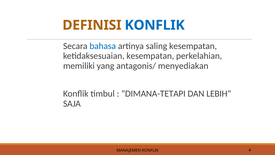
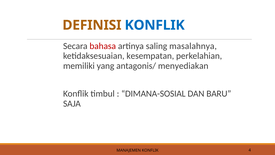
bahasa colour: blue -> red
saling kesempatan: kesempatan -> masalahnya
DIMANA-TETAPI: DIMANA-TETAPI -> DIMANA-SOSIAL
LEBIH: LEBIH -> BARU
